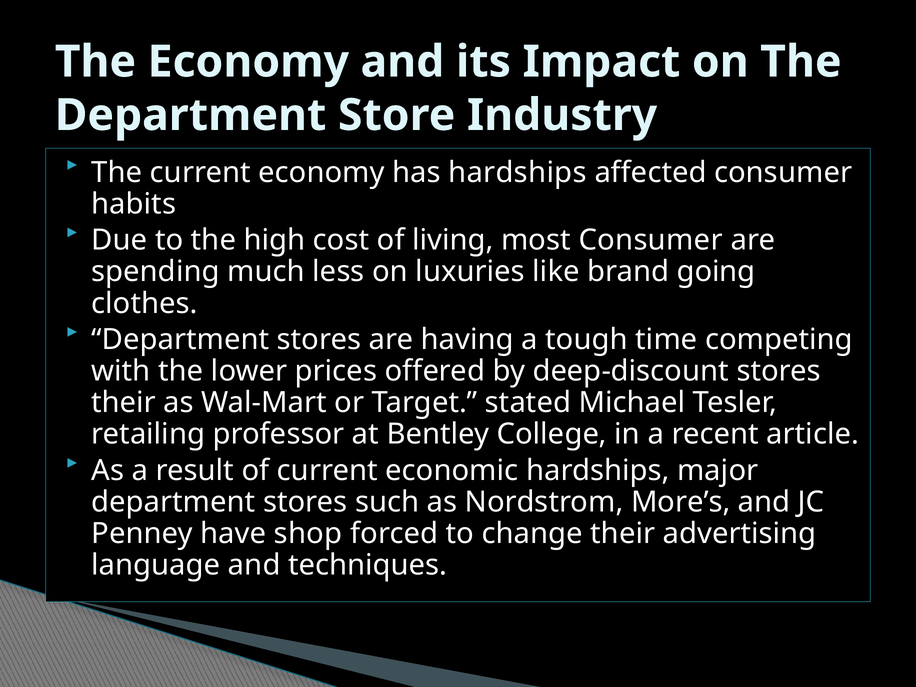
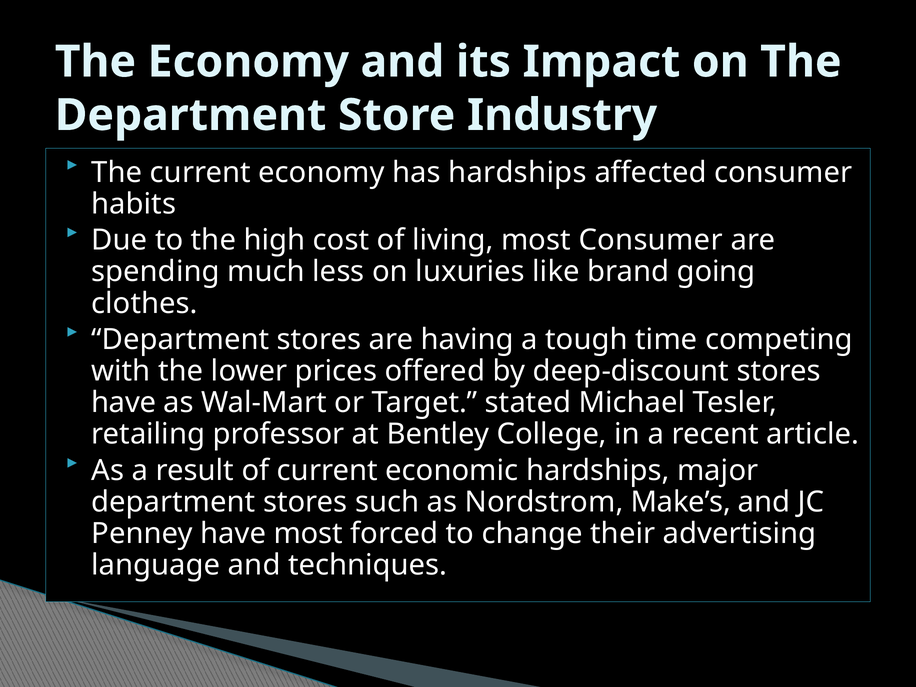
their at (124, 403): their -> have
More’s: More’s -> Make’s
have shop: shop -> most
